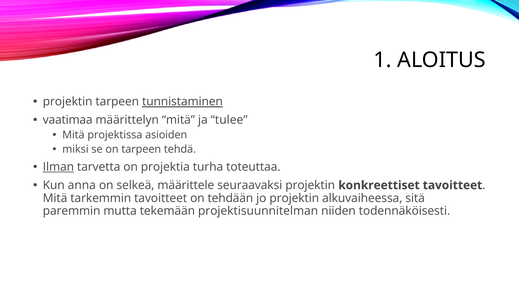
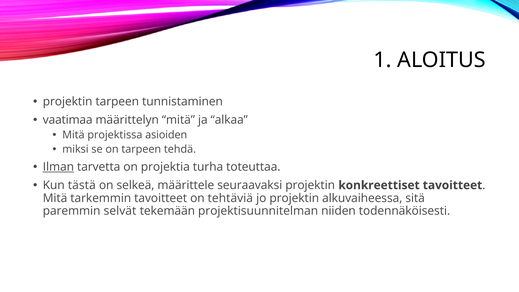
tunnistaminen underline: present -> none
tulee: tulee -> alkaa
anna: anna -> tästä
tehdään: tehdään -> tehtäviä
mutta: mutta -> selvät
